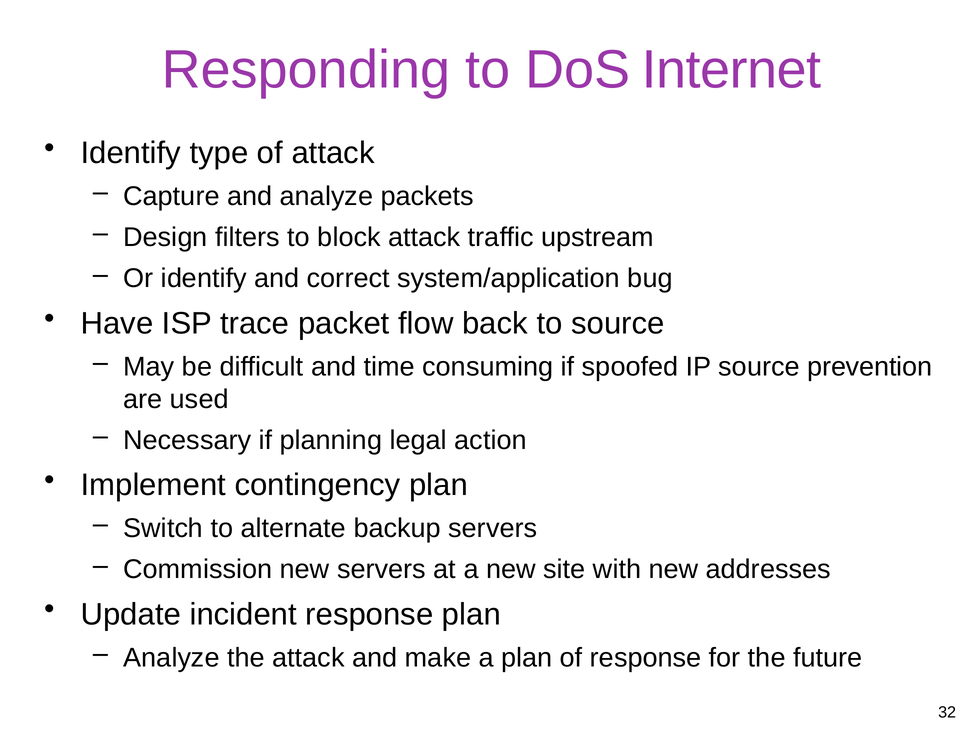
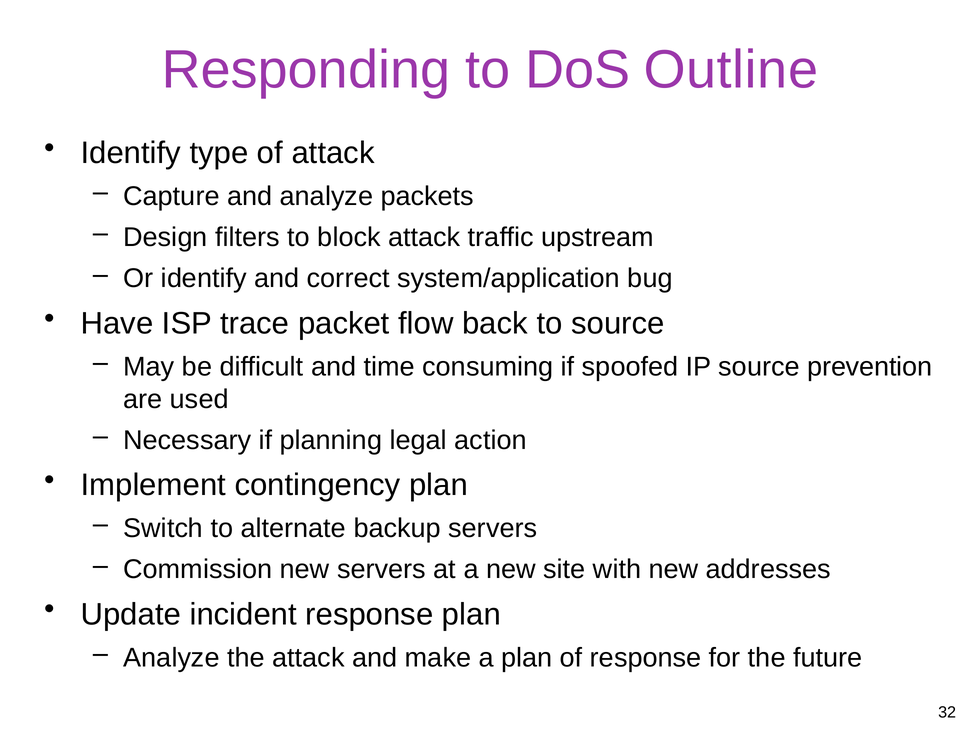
Internet: Internet -> Outline
